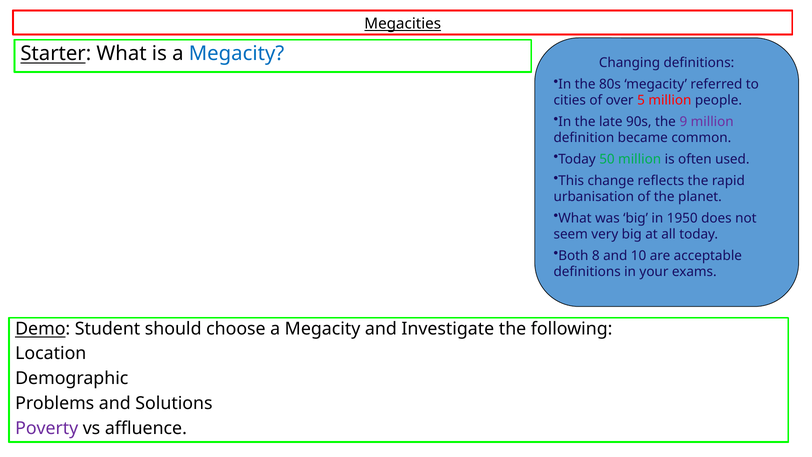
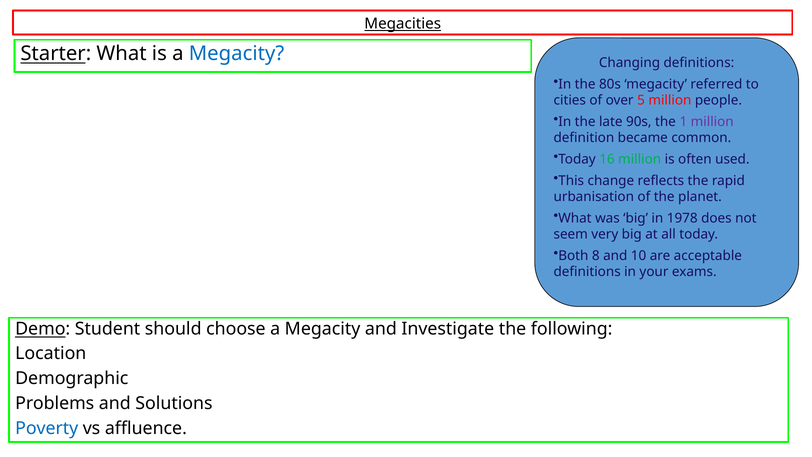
9: 9 -> 1
50: 50 -> 16
1950: 1950 -> 1978
Poverty colour: purple -> blue
